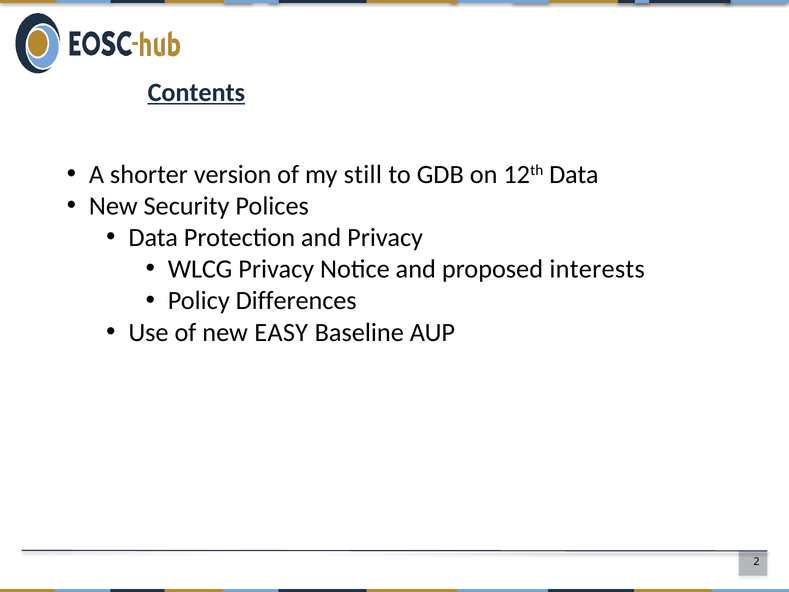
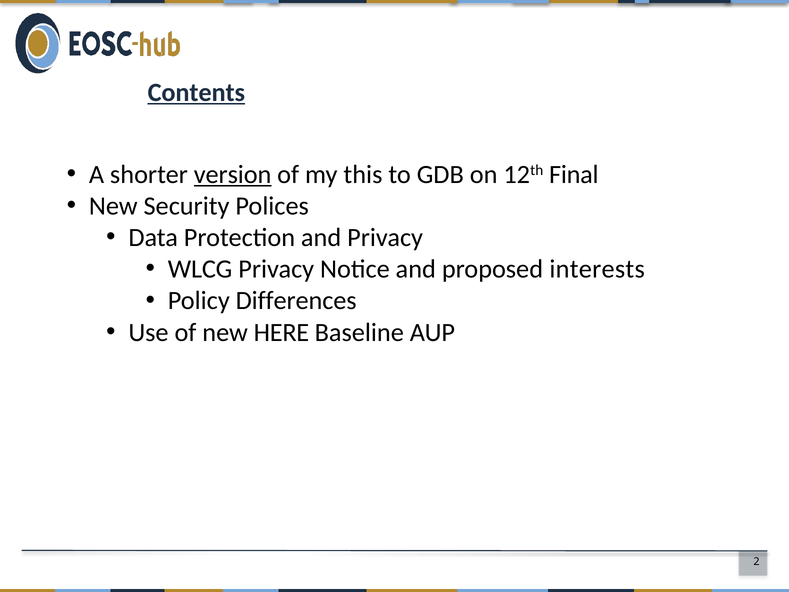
version underline: none -> present
still: still -> this
12th Data: Data -> Final
EASY: EASY -> HERE
